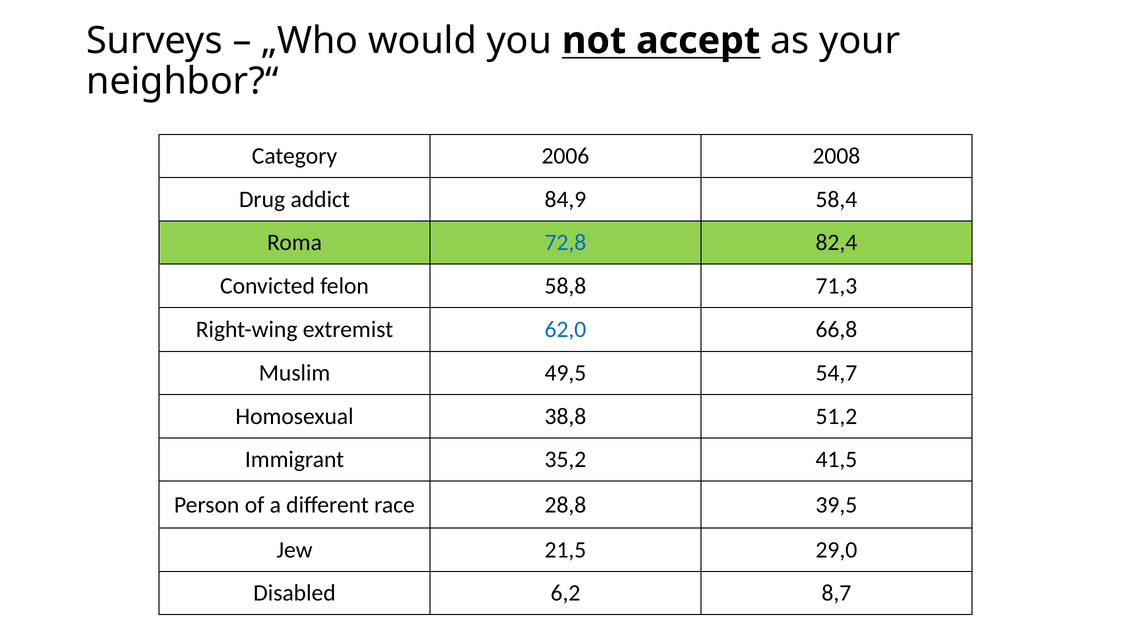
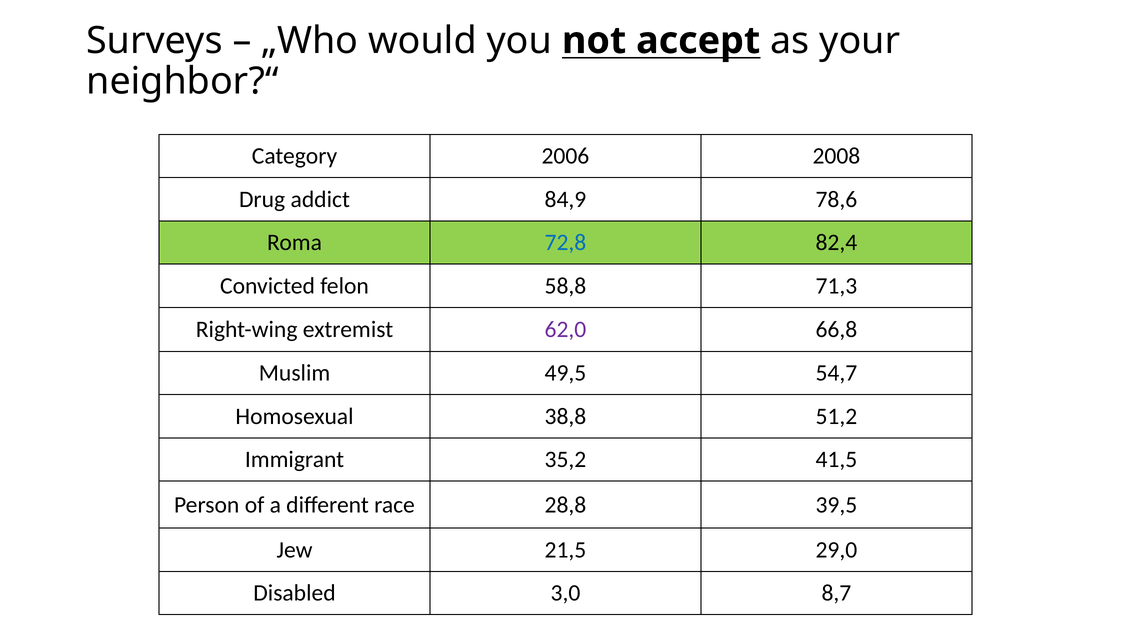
58,4: 58,4 -> 78,6
62,0 colour: blue -> purple
6,2: 6,2 -> 3,0
